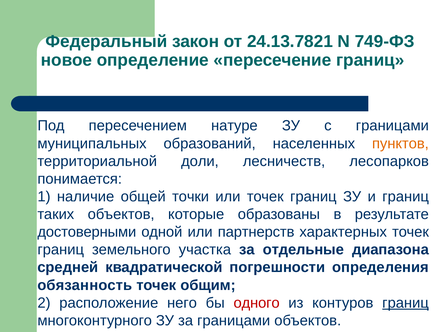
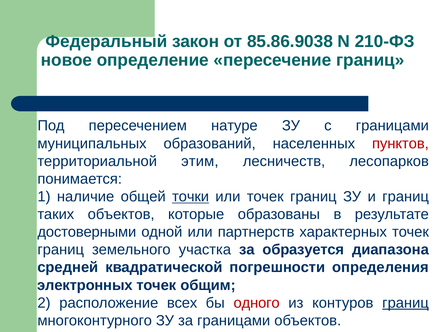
24.13.7821: 24.13.7821 -> 85.86.9038
749-ФЗ: 749-ФЗ -> 210-ФЗ
пунктов colour: orange -> red
доли: доли -> этим
точки underline: none -> present
отдельные: отдельные -> образуется
обязанность: обязанность -> электронных
него: него -> всех
